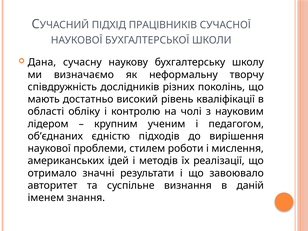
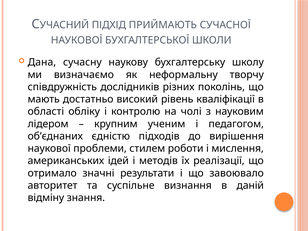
ПРАЦІВНИКІВ: ПРАЦІВНИКІВ -> ПРИЙМАЮТЬ
іменем: іменем -> відміну
